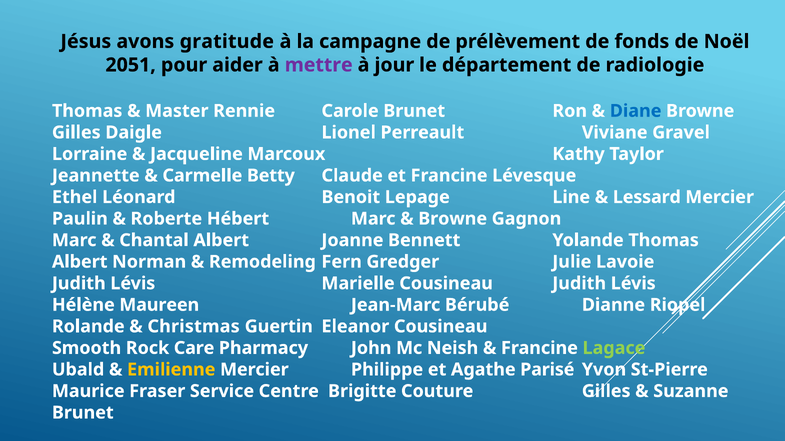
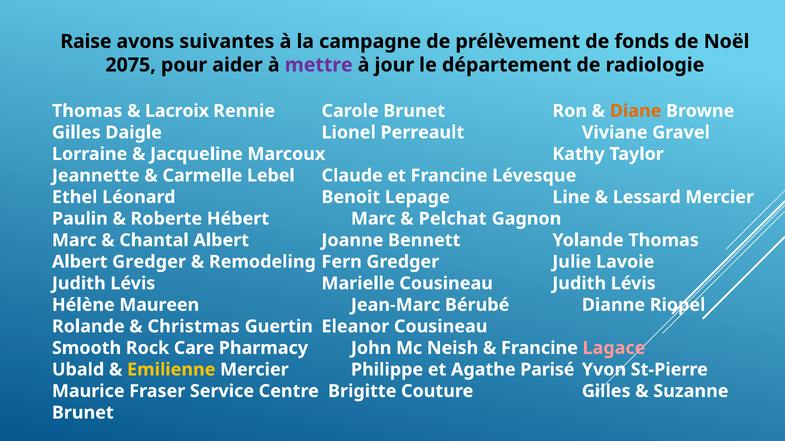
Jésus: Jésus -> Raise
gratitude: gratitude -> suivantes
2051: 2051 -> 2075
Master: Master -> Lacroix
Diane colour: blue -> orange
Betty: Betty -> Lebel
Browne at (453, 219): Browne -> Pelchat
Albert Norman: Norman -> Gredger
Lagace colour: light green -> pink
